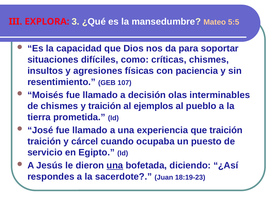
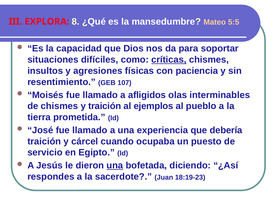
3: 3 -> 8
críticas underline: none -> present
decisión: decisión -> afligidos
que traición: traición -> debería
